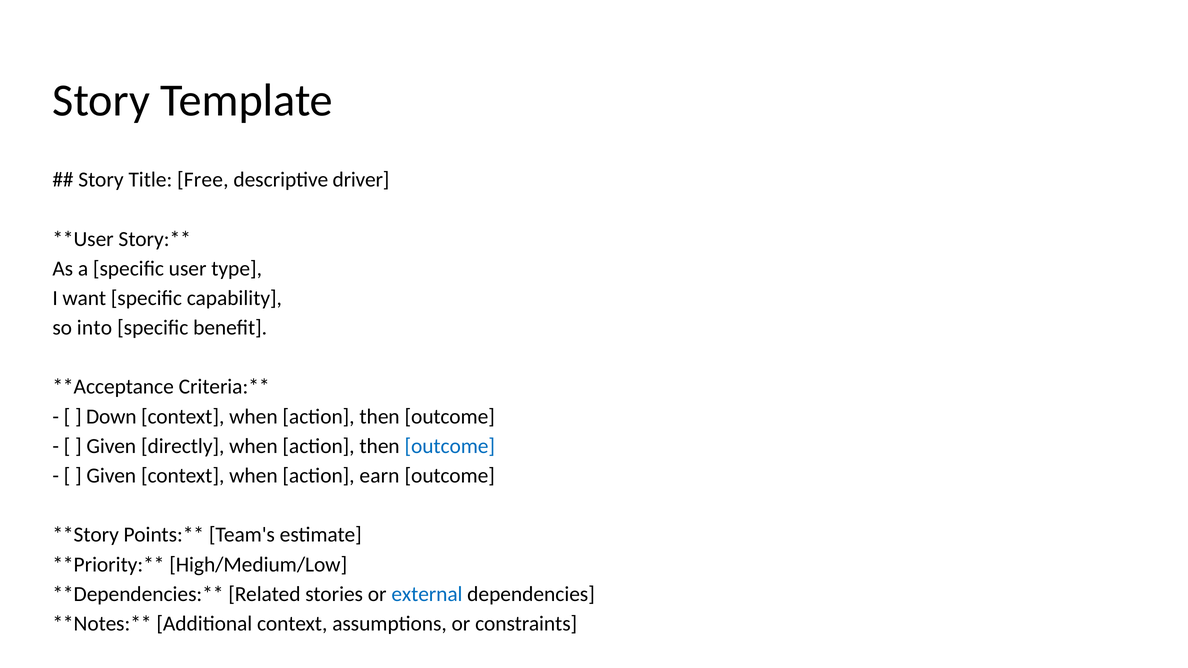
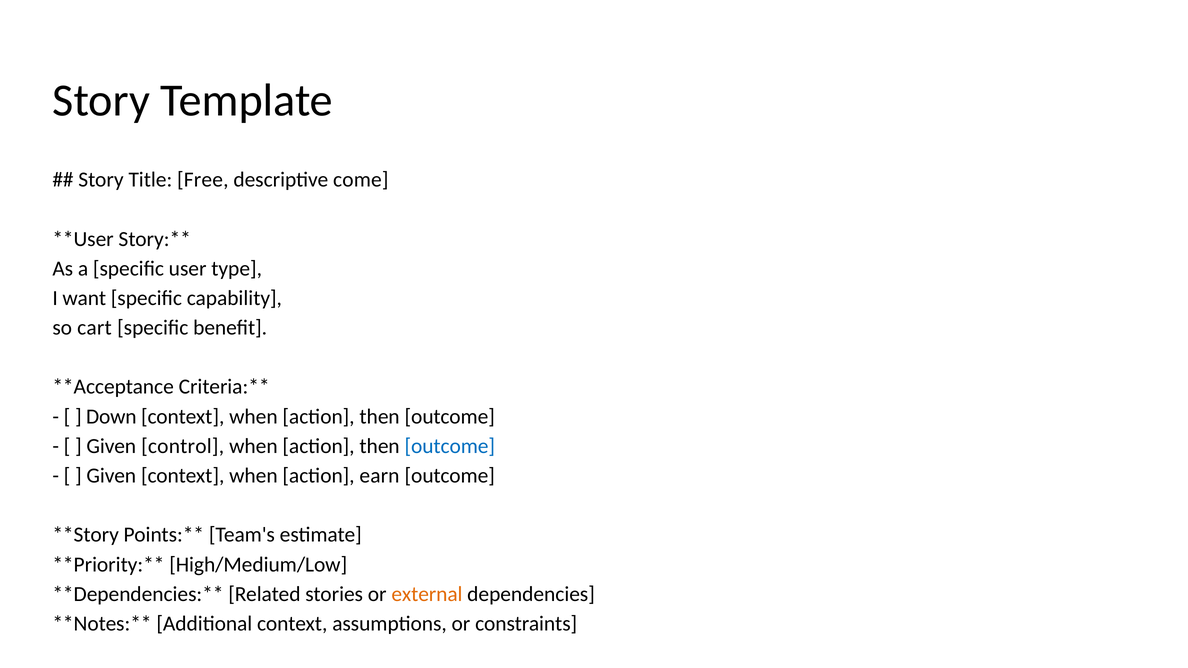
driver: driver -> come
into: into -> cart
directly: directly -> control
external colour: blue -> orange
